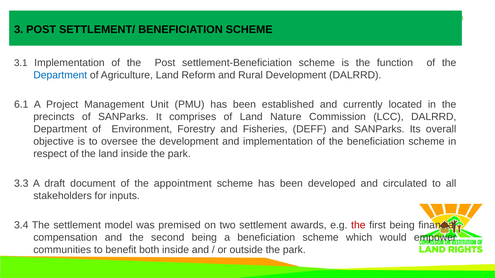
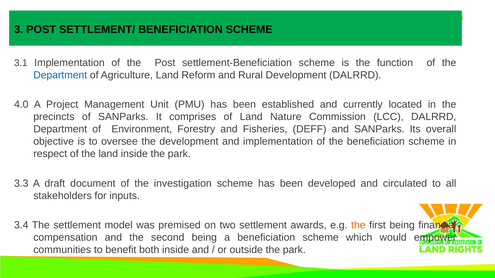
6.1: 6.1 -> 4.0
appointment: appointment -> investigation
the at (358, 225) colour: red -> orange
